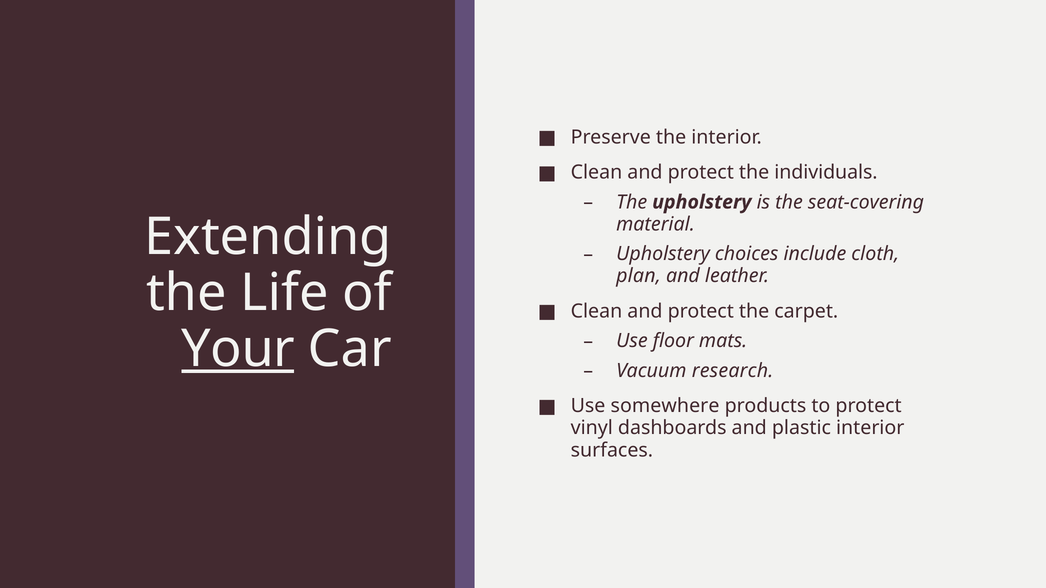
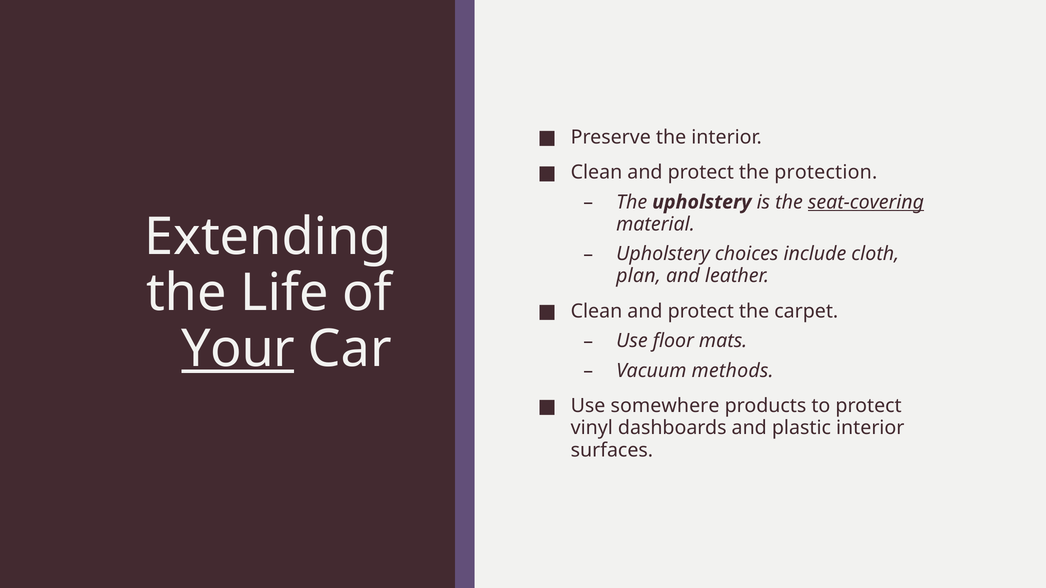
individuals: individuals -> protection
seat-covering underline: none -> present
research: research -> methods
